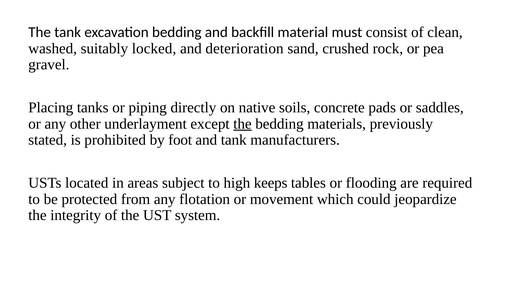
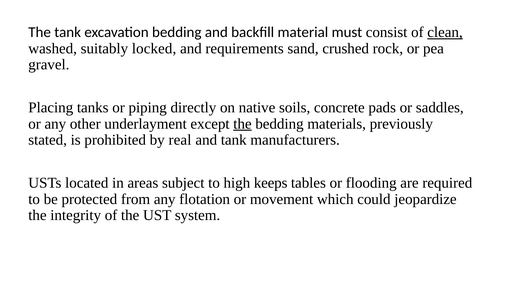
clean underline: none -> present
deterioration: deterioration -> requirements
foot: foot -> real
